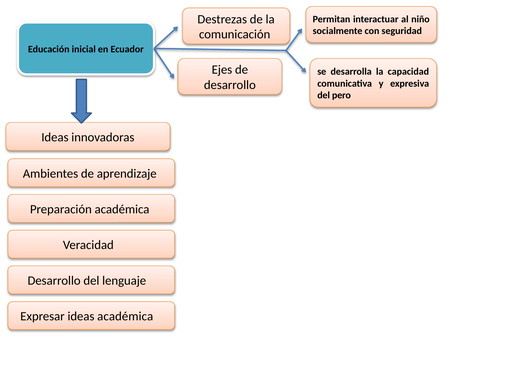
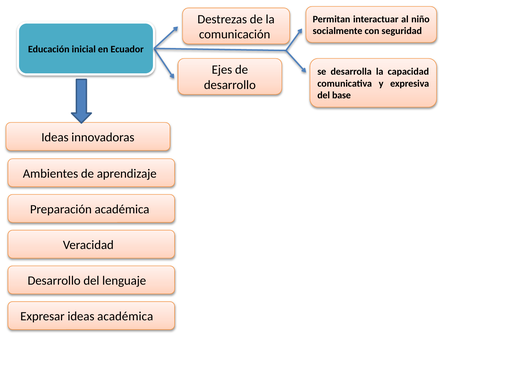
pero: pero -> base
